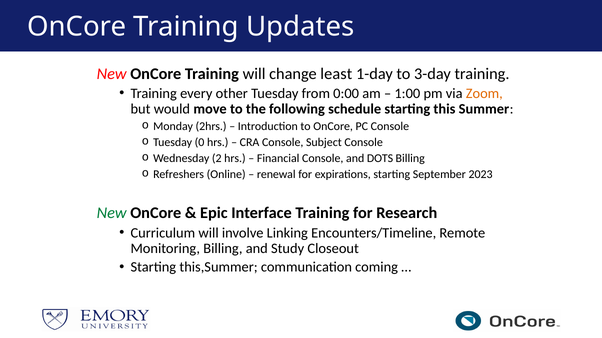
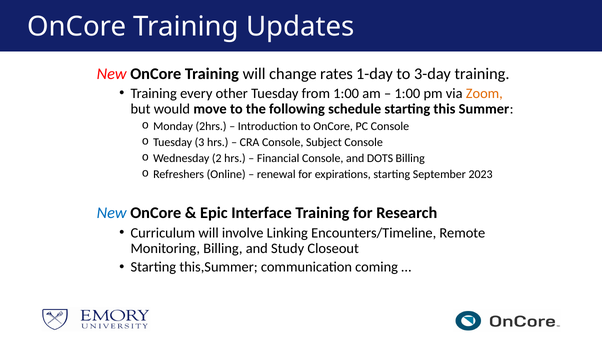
least: least -> rates
from 0:00: 0:00 -> 1:00
0: 0 -> 3
New at (112, 214) colour: green -> blue
